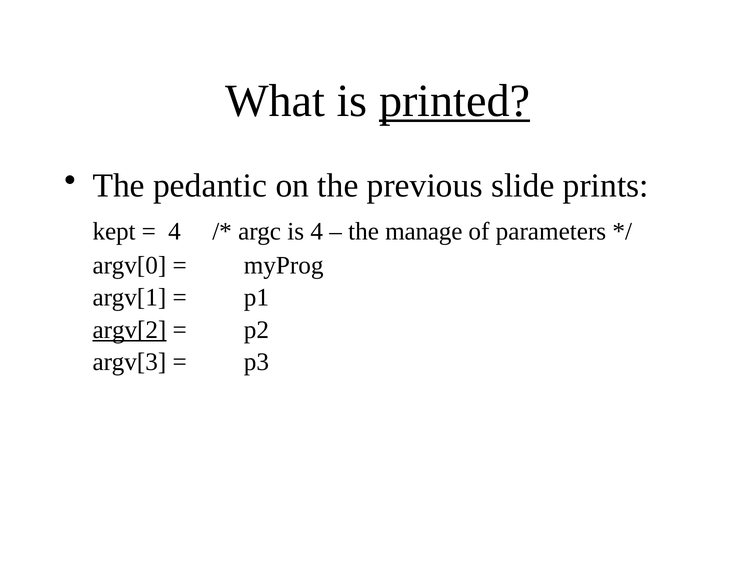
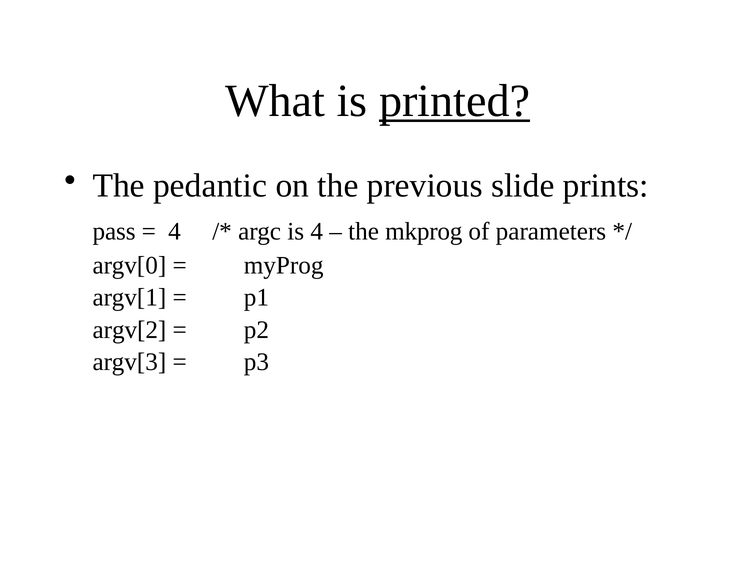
kept: kept -> pass
manage: manage -> mkprog
argv[2 underline: present -> none
